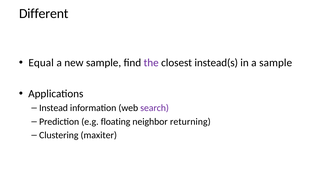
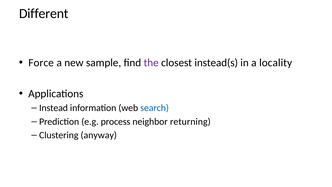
Equal: Equal -> Force
a sample: sample -> locality
search colour: purple -> blue
floating: floating -> process
maxiter: maxiter -> anyway
